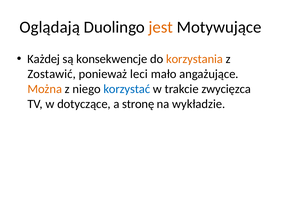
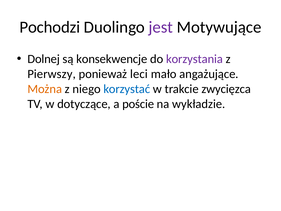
Oglądają: Oglądają -> Pochodzi
jest colour: orange -> purple
Każdej: Każdej -> Dolnej
korzystania colour: orange -> purple
Zostawić: Zostawić -> Pierwszy
stronę: stronę -> poście
